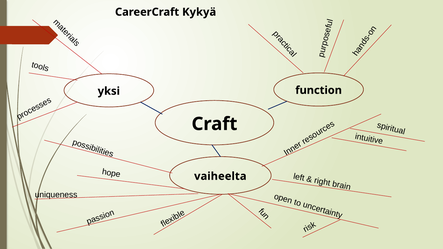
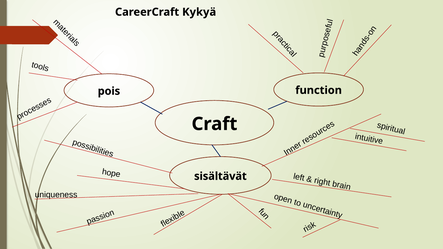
yksi: yksi -> pois
vaiheelta: vaiheelta -> sisältävät
